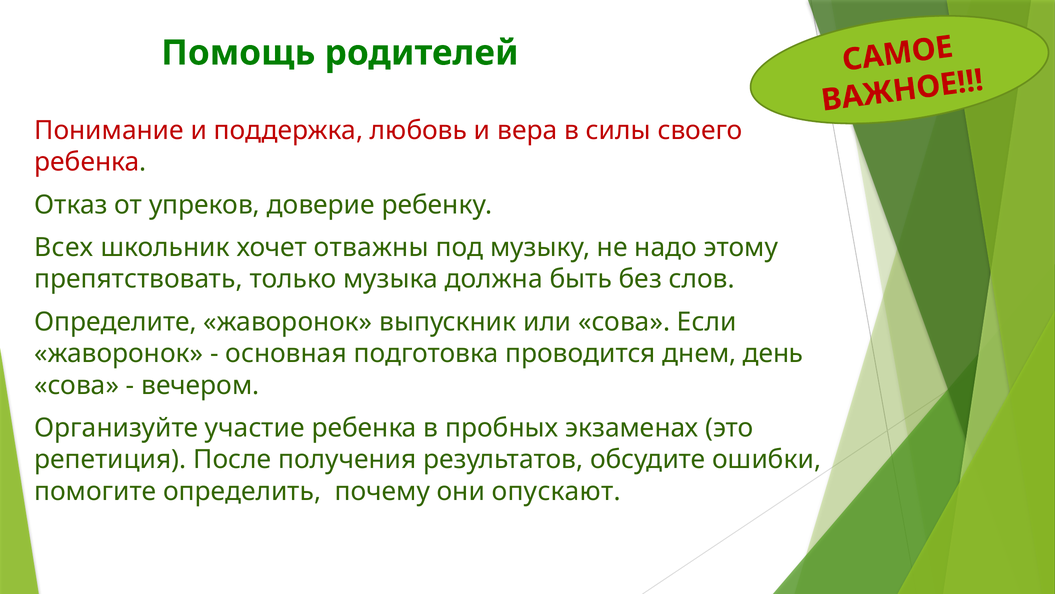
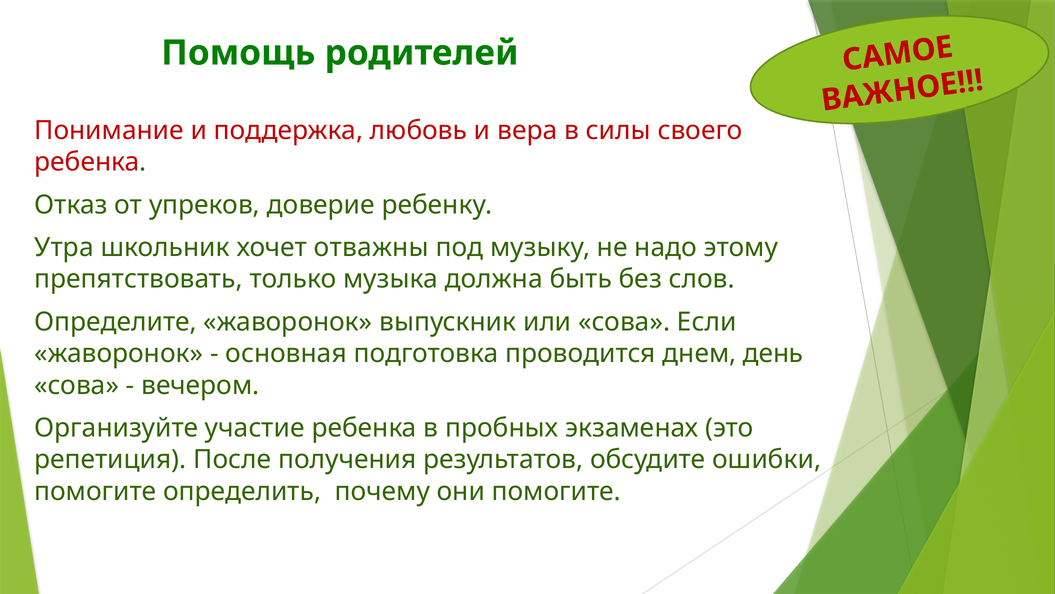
Всех: Всех -> Утра
они опускают: опускают -> помогите
